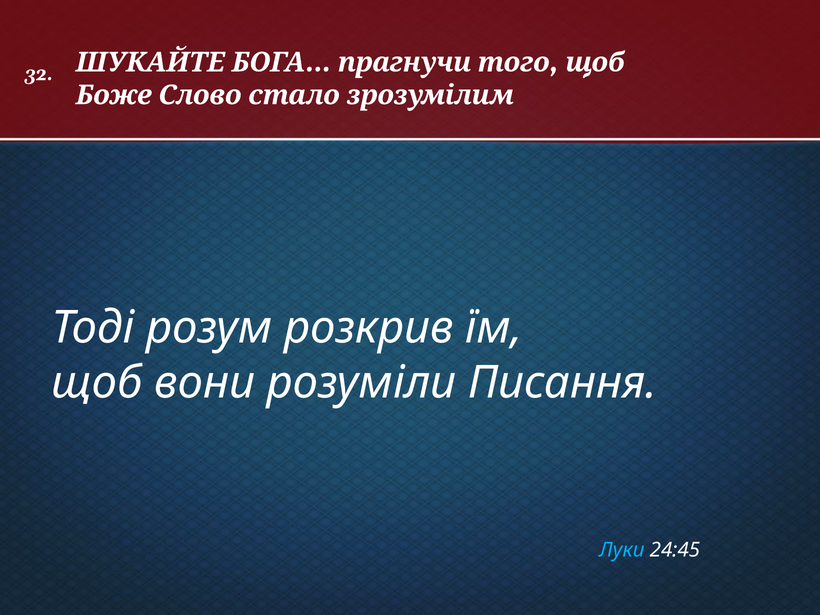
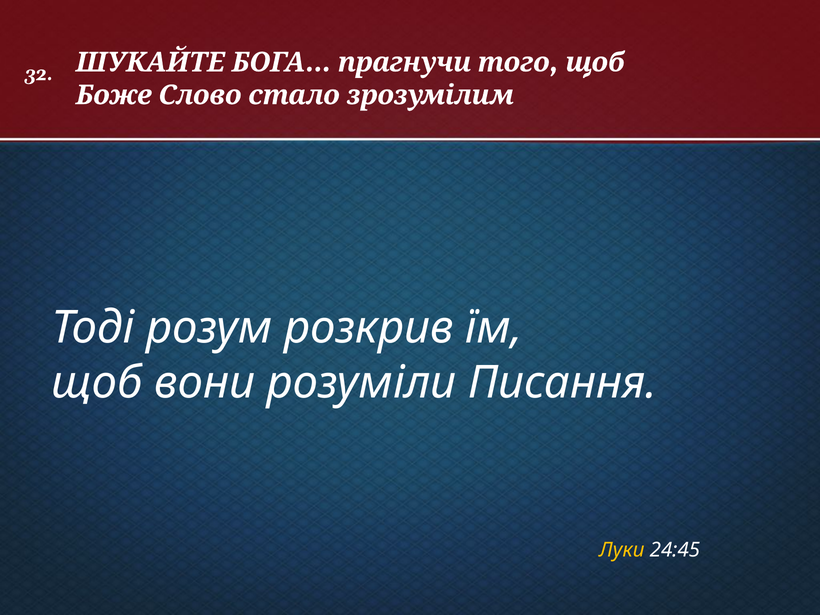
Луки colour: light blue -> yellow
